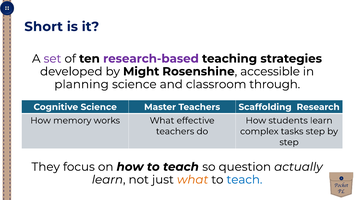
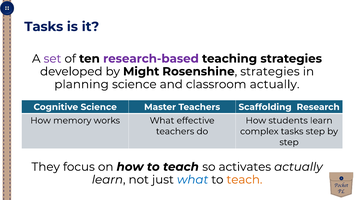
Short at (44, 27): Short -> Tasks
Rosenshine accessible: accessible -> strategies
classroom through: through -> actually
question: question -> activates
what at (193, 180) colour: orange -> blue
teach at (244, 180) colour: blue -> orange
